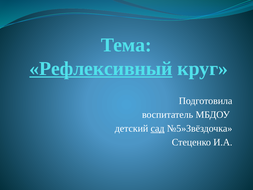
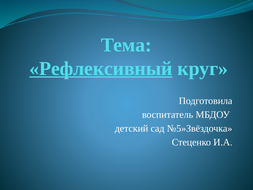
сад underline: present -> none
